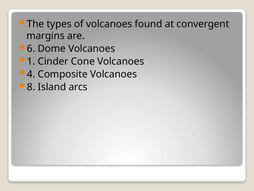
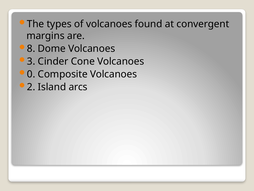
6: 6 -> 8
1: 1 -> 3
4: 4 -> 0
8: 8 -> 2
